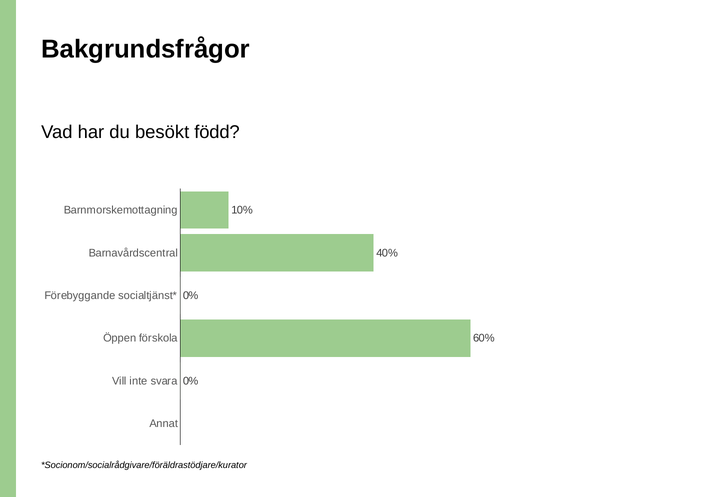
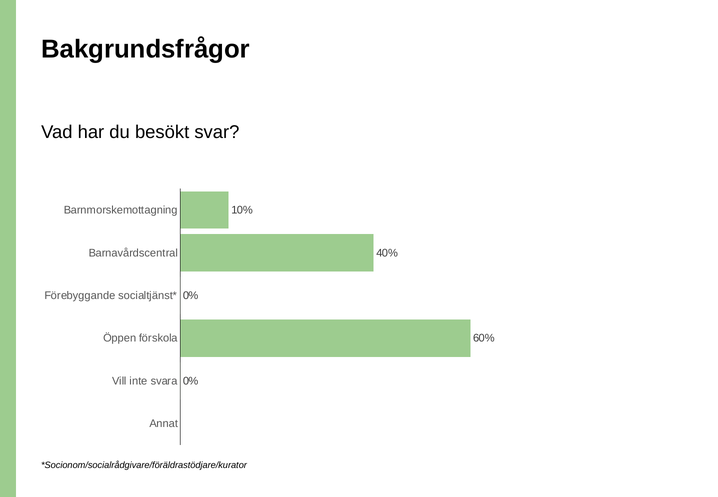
född: född -> svar
